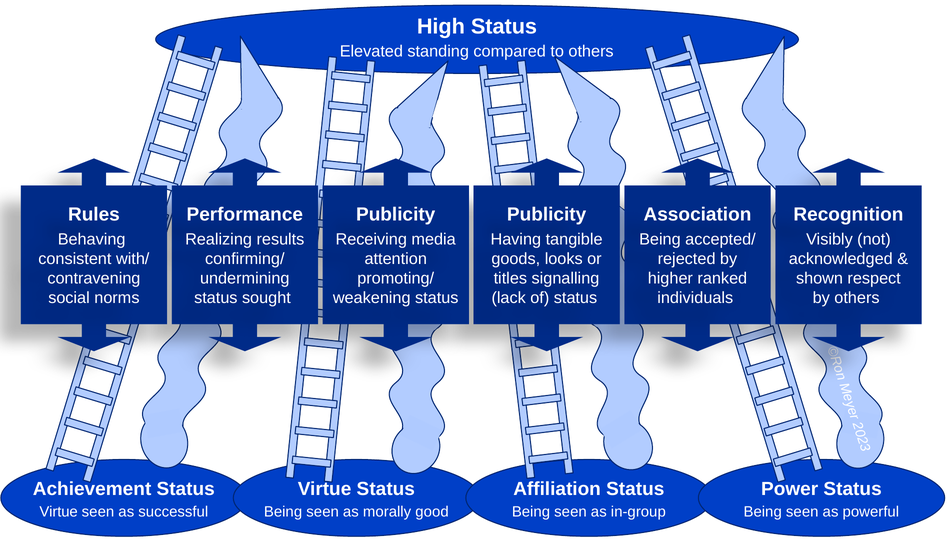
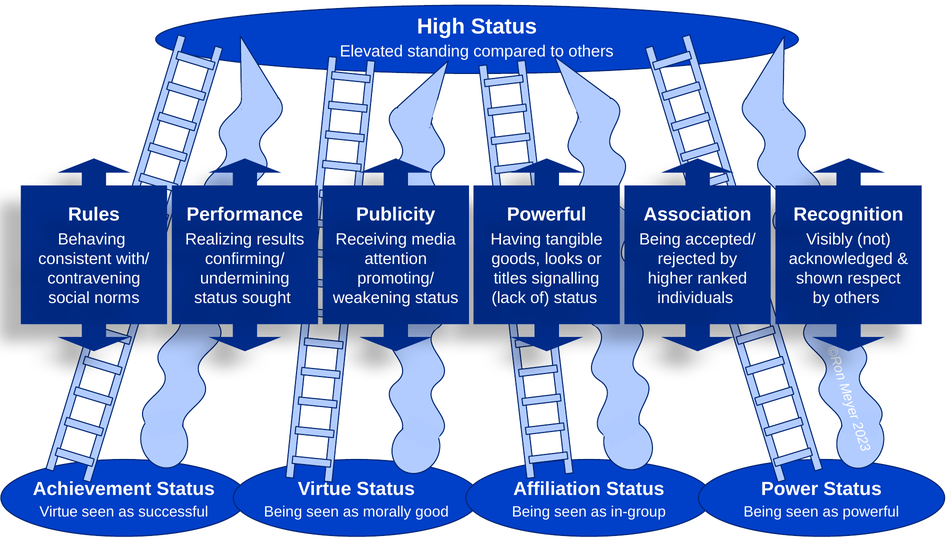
Publicity at (547, 215): Publicity -> Powerful
